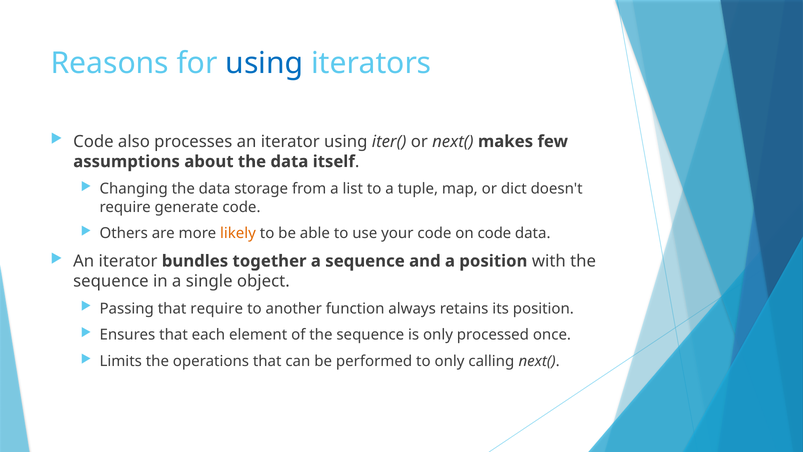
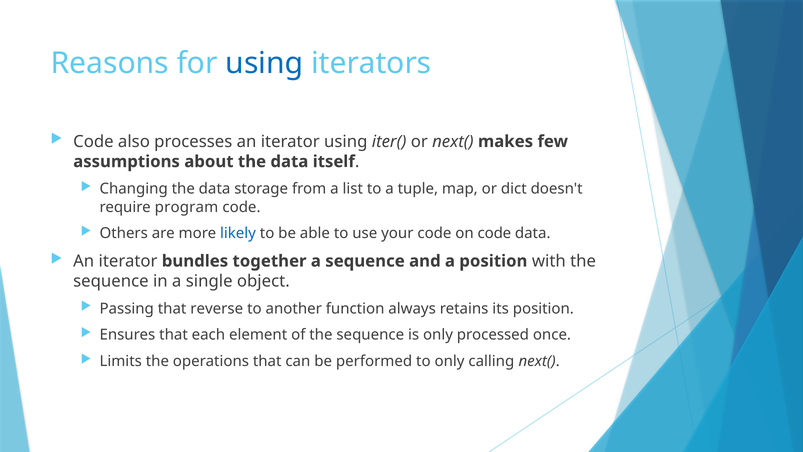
generate: generate -> program
likely colour: orange -> blue
that require: require -> reverse
